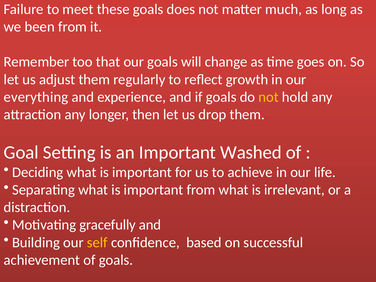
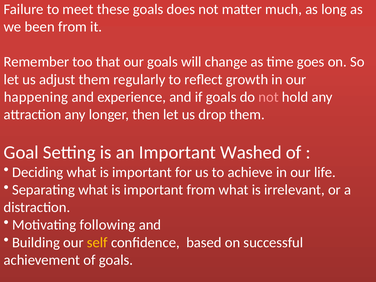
everything: everything -> happening
not at (269, 97) colour: yellow -> pink
gracefully: gracefully -> following
